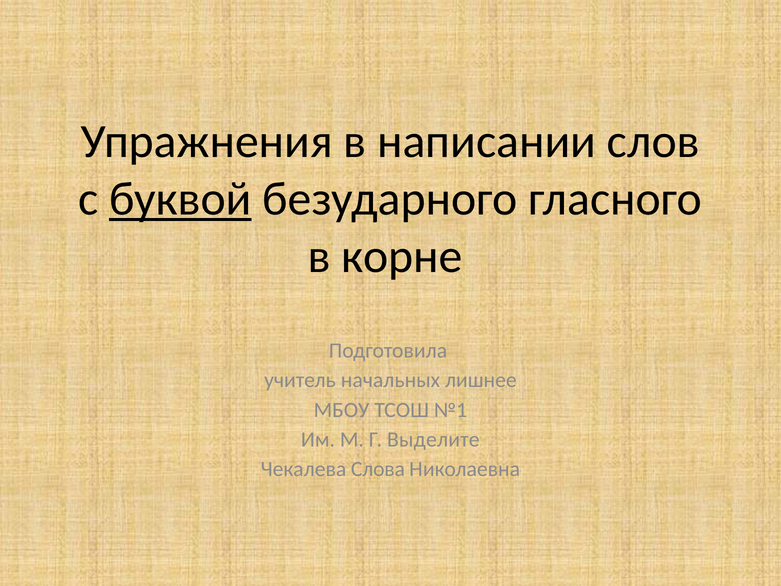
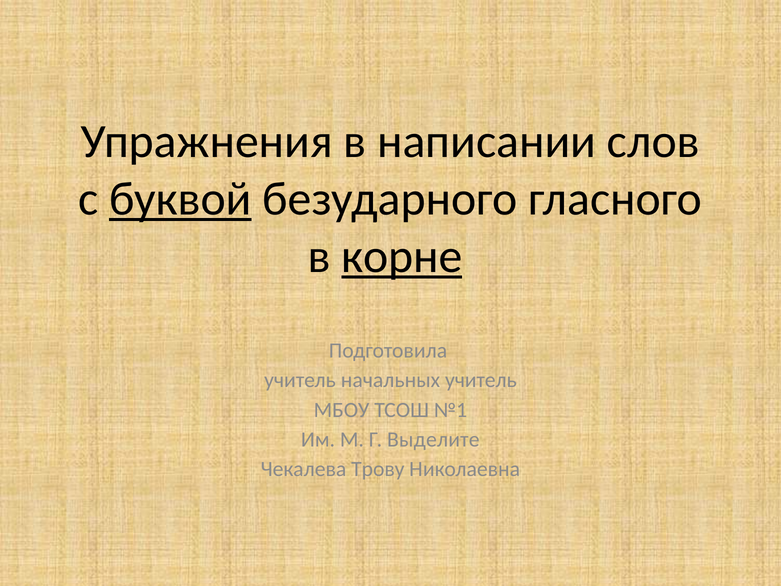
корне underline: none -> present
начальных лишнее: лишнее -> учитель
Слова: Слова -> Трову
